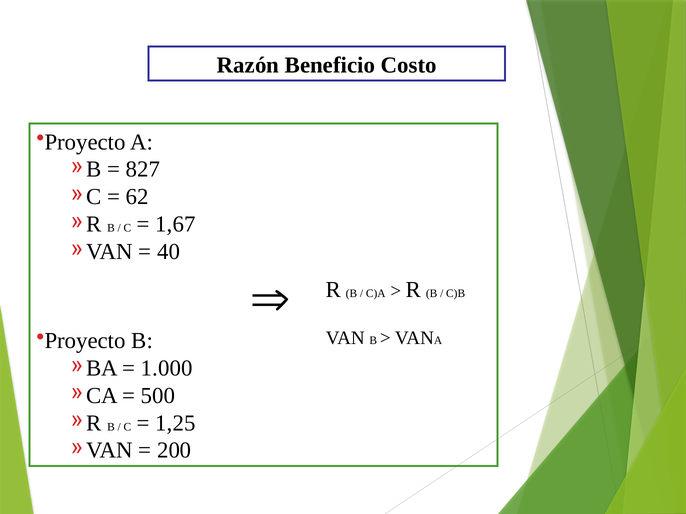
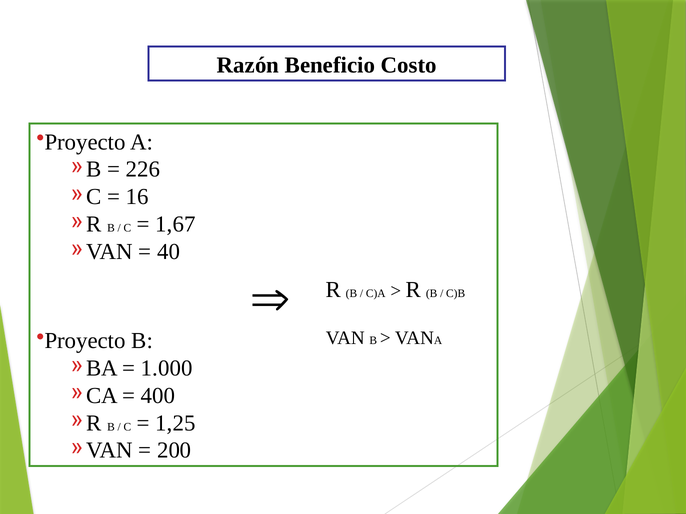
827: 827 -> 226
62: 62 -> 16
500: 500 -> 400
